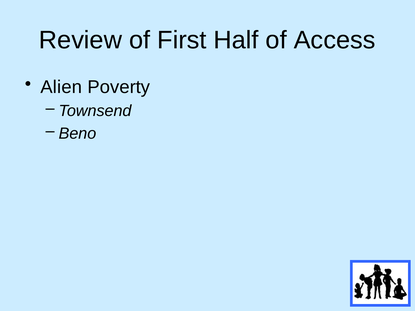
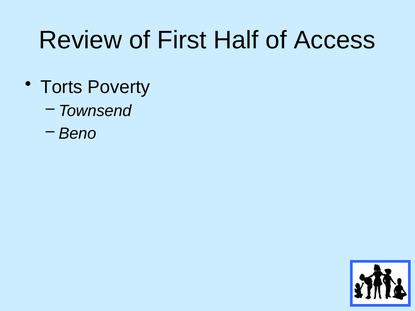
Alien: Alien -> Torts
